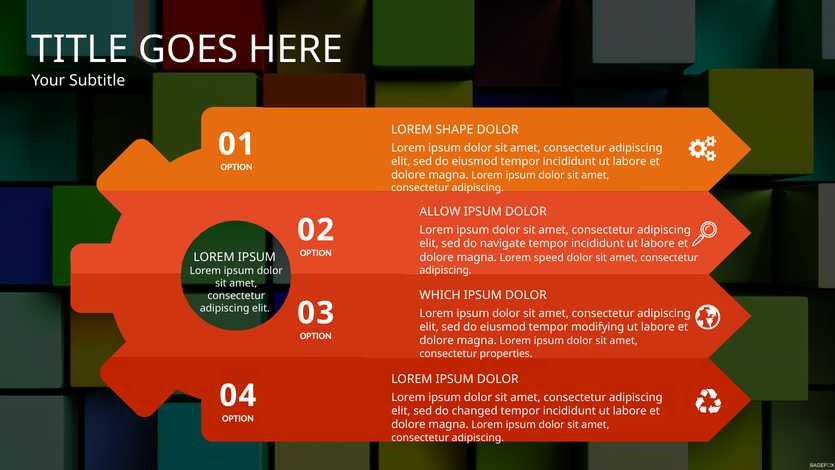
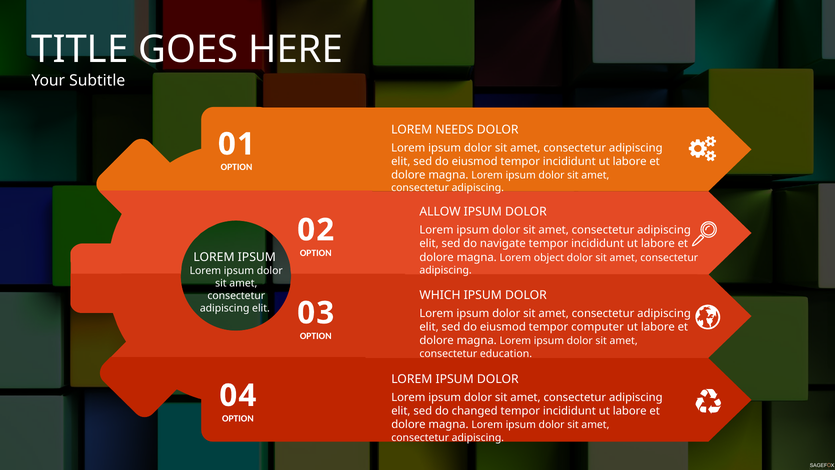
SHAPE: SHAPE -> NEEDS
speed: speed -> object
modifying: modifying -> computer
properties: properties -> education
